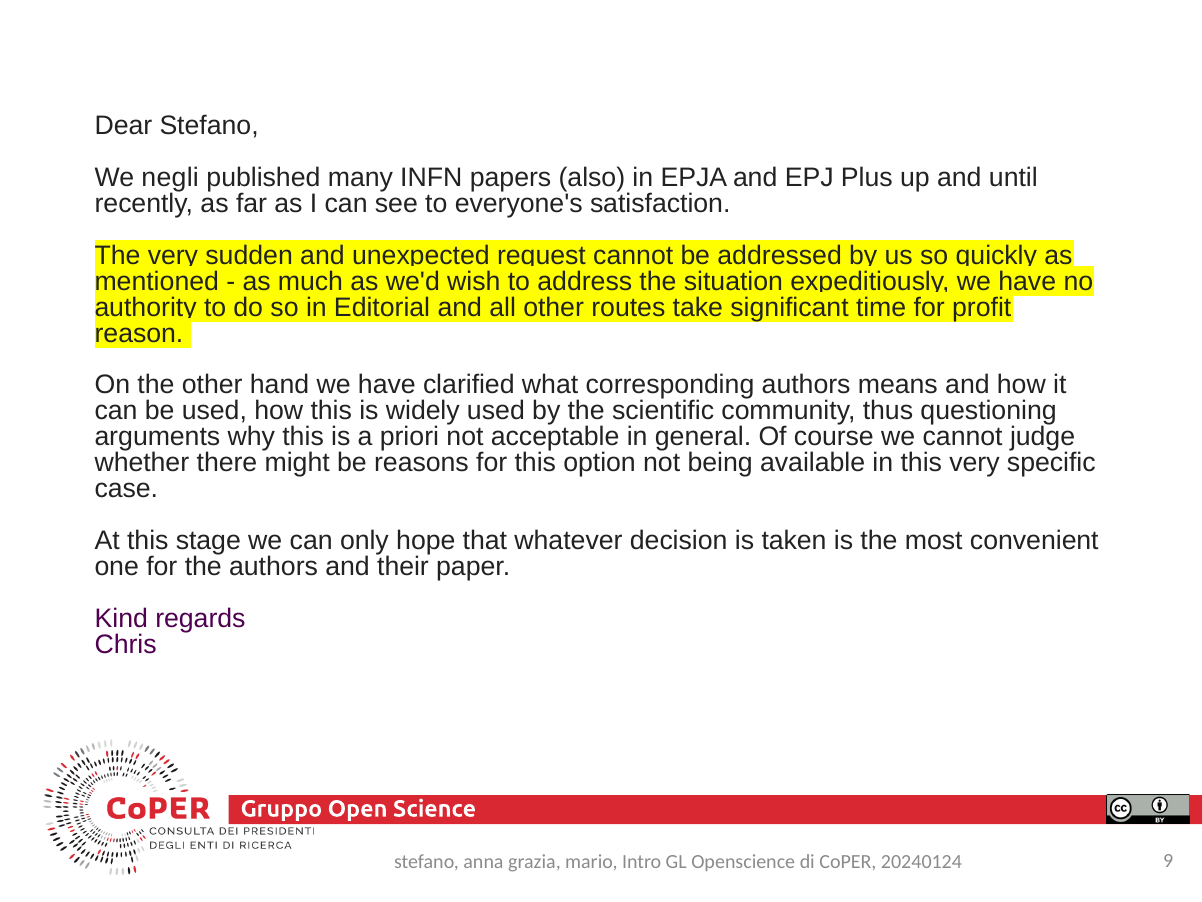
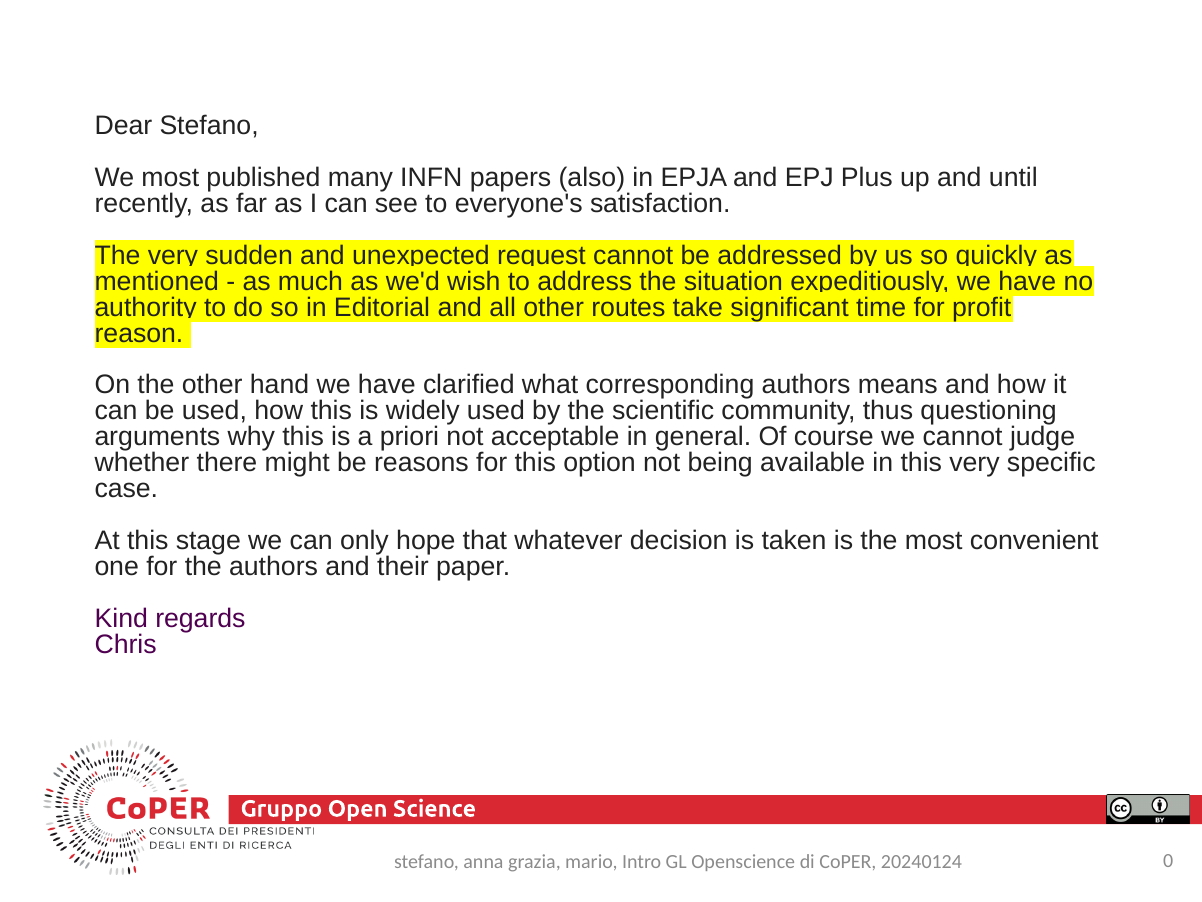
We negli: negli -> most
9: 9 -> 0
